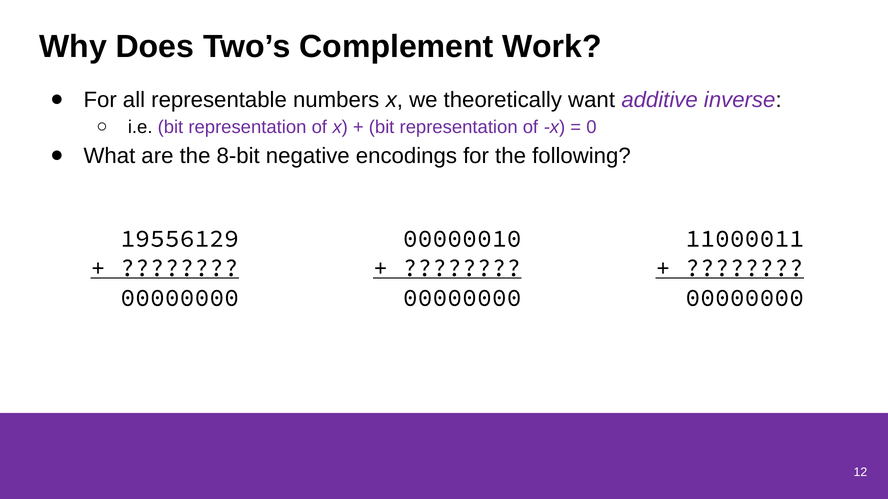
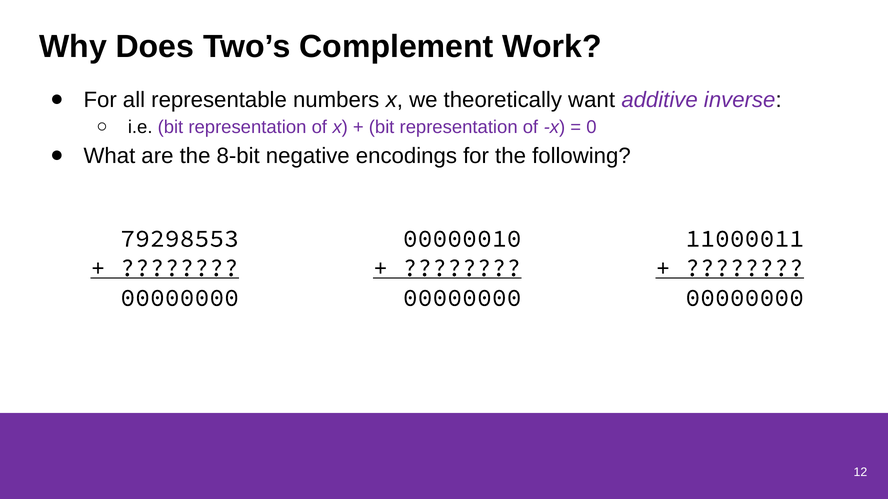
19556129: 19556129 -> 79298553
